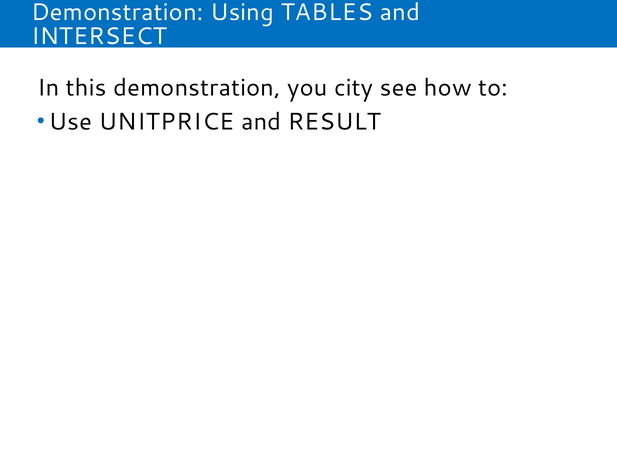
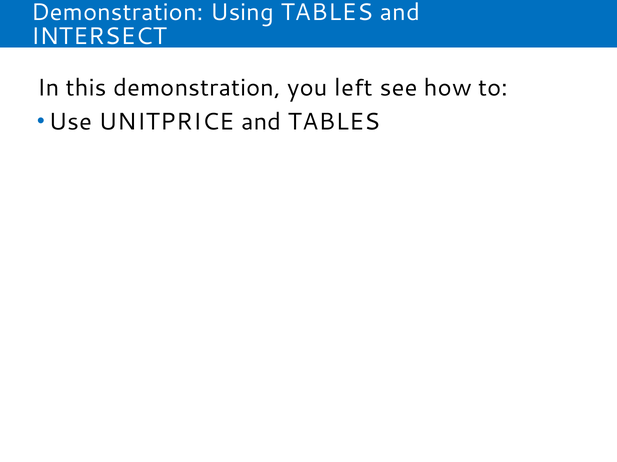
city: city -> left
and RESULT: RESULT -> TABLES
